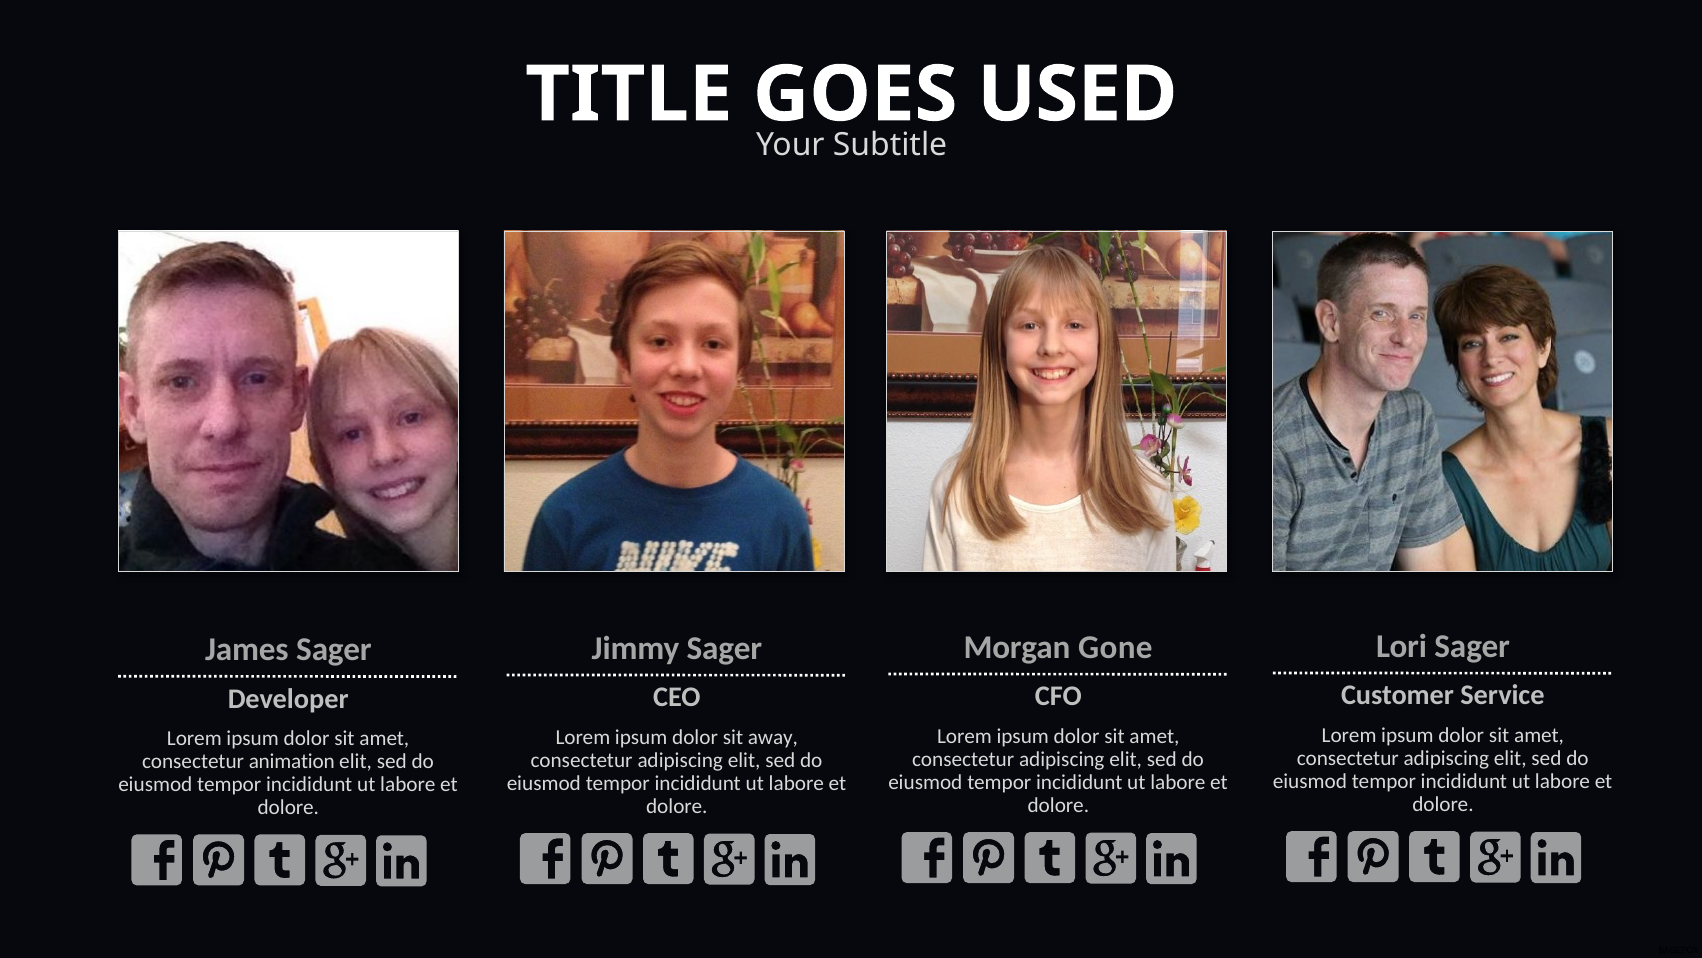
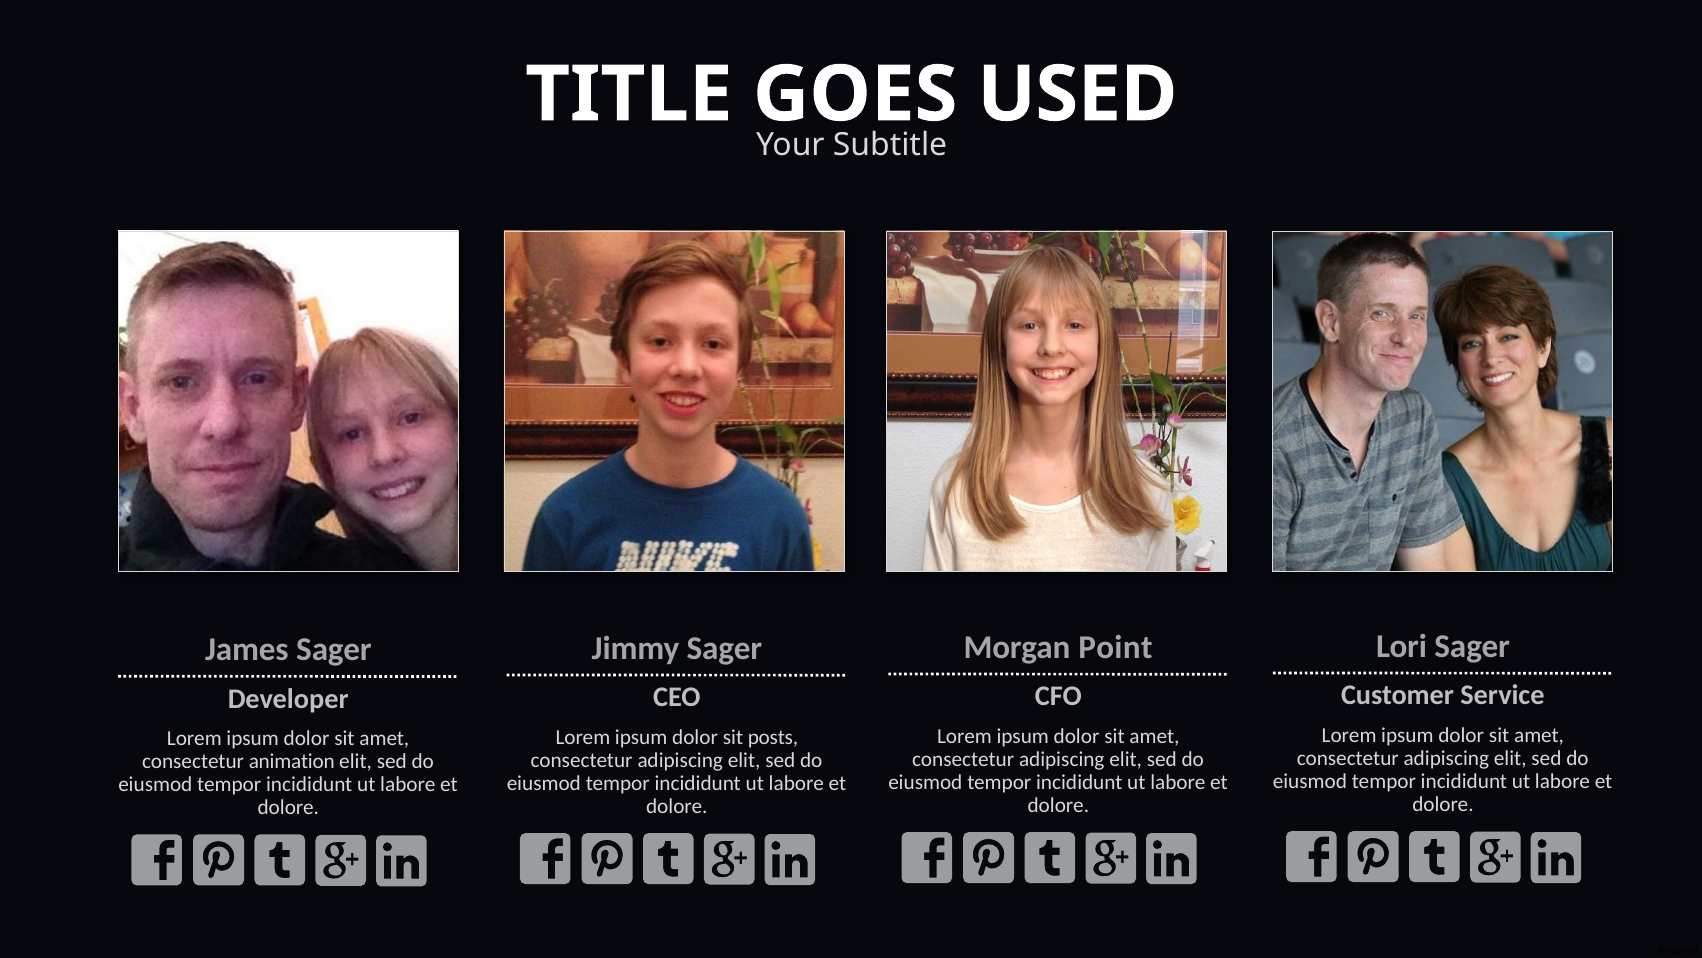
Gone: Gone -> Point
away: away -> posts
